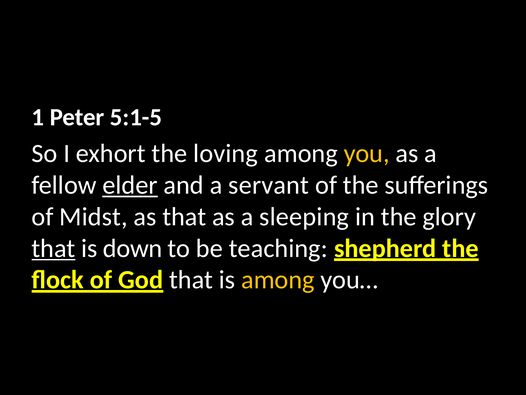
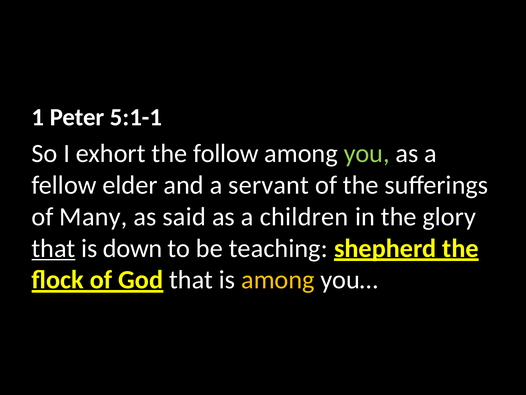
5:1-5: 5:1-5 -> 5:1-1
loving: loving -> follow
you colour: yellow -> light green
elder underline: present -> none
Midst: Midst -> Many
as that: that -> said
sleeping: sleeping -> children
